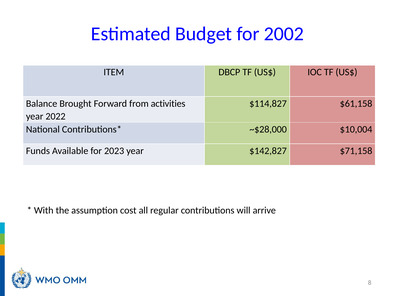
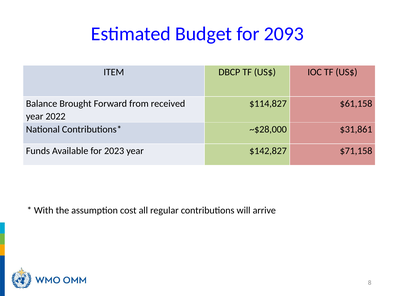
2002: 2002 -> 2093
activities: activities -> received
$10,004: $10,004 -> $31,861
